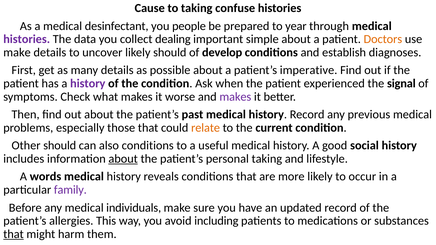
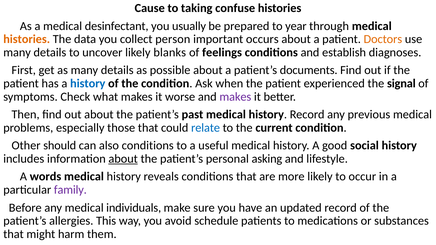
people: people -> usually
histories at (27, 39) colour: purple -> orange
dealing: dealing -> person
simple: simple -> occurs
make at (17, 53): make -> many
likely should: should -> blanks
develop: develop -> feelings
imperative: imperative -> documents
history at (88, 84) colour: purple -> blue
relate colour: orange -> blue
personal taking: taking -> asking
including: including -> schedule
that at (13, 234) underline: present -> none
